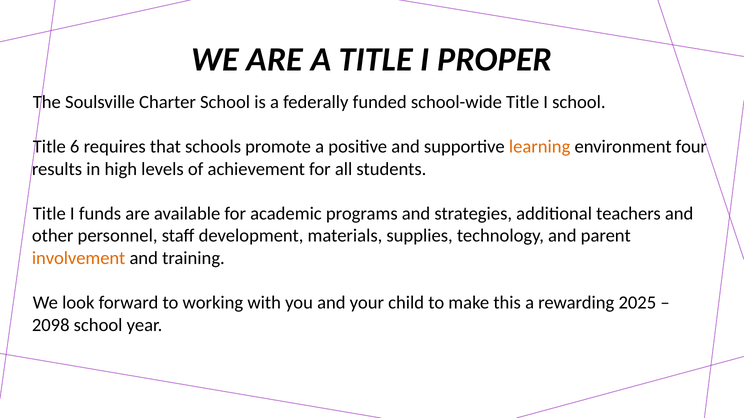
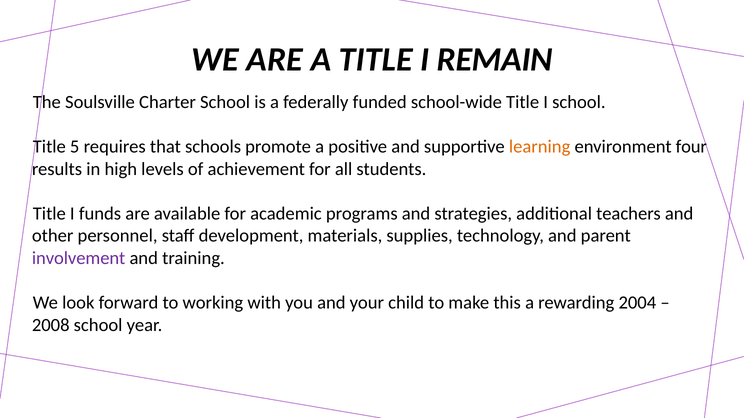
PROPER: PROPER -> REMAIN
6: 6 -> 5
involvement colour: orange -> purple
2025: 2025 -> 2004
2098: 2098 -> 2008
